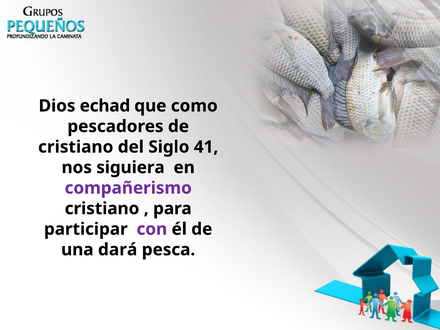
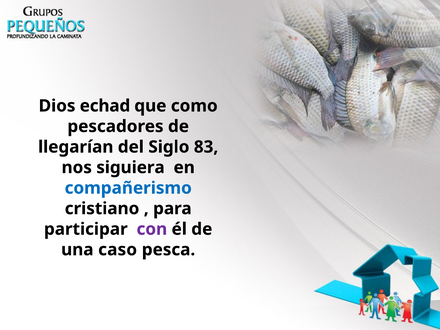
cristiano at (76, 147): cristiano -> llegarían
41: 41 -> 83
compañerismo colour: purple -> blue
dará: dará -> caso
